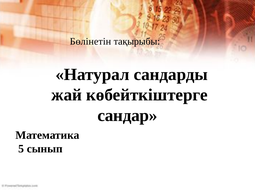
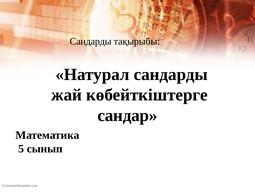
Бөлінетін: Бөлінетін -> Сандарды
